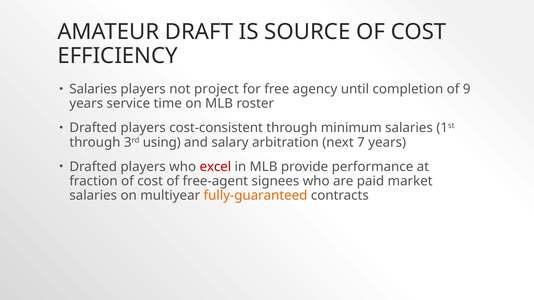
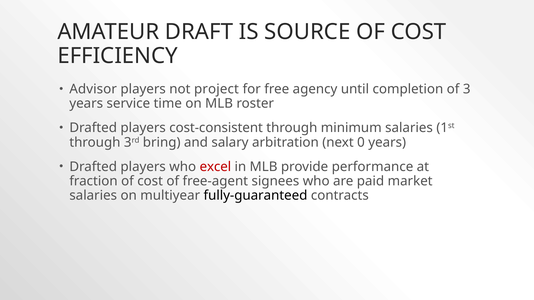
Salaries at (93, 89): Salaries -> Advisor
9: 9 -> 3
using: using -> bring
7: 7 -> 0
fully-guaranteed colour: orange -> black
